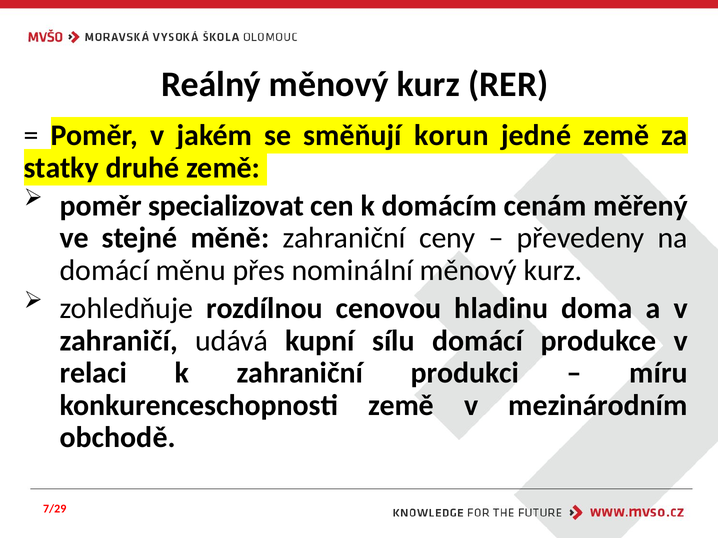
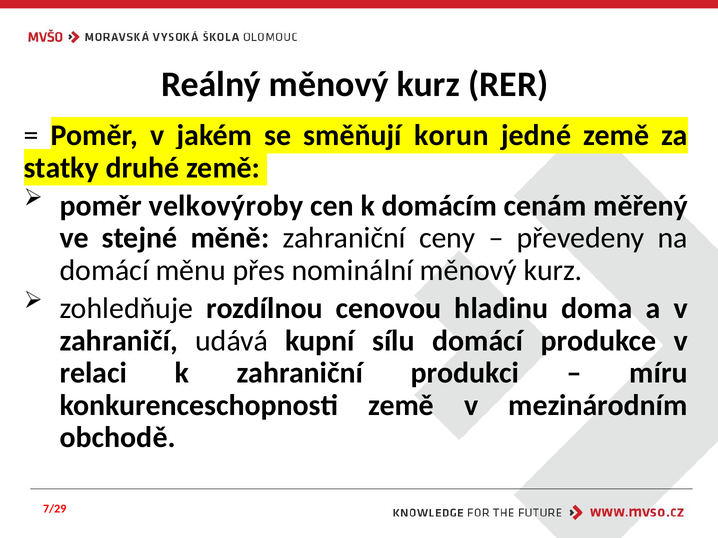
specializovat: specializovat -> velkovýroby
